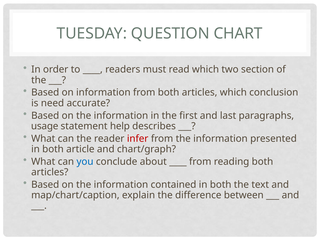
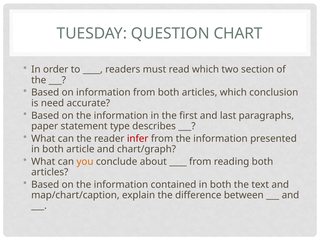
usage: usage -> paper
help: help -> type
you colour: blue -> orange
